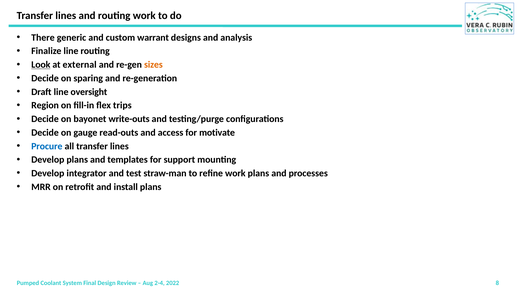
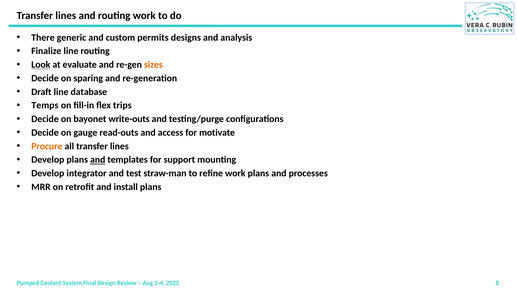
warrant: warrant -> permits
external: external -> evaluate
oversight: oversight -> database
Region: Region -> Temps
Procure colour: blue -> orange
and at (98, 160) underline: none -> present
